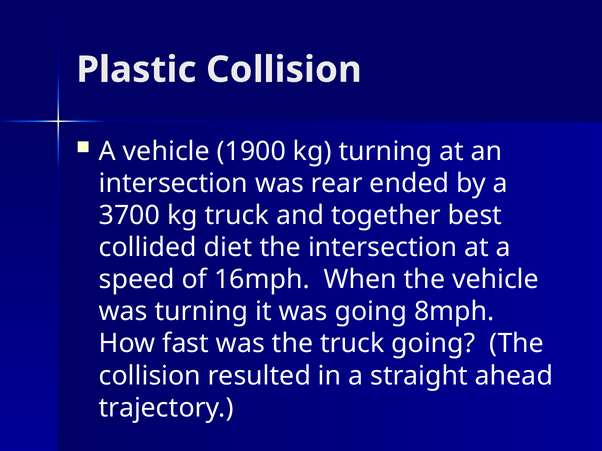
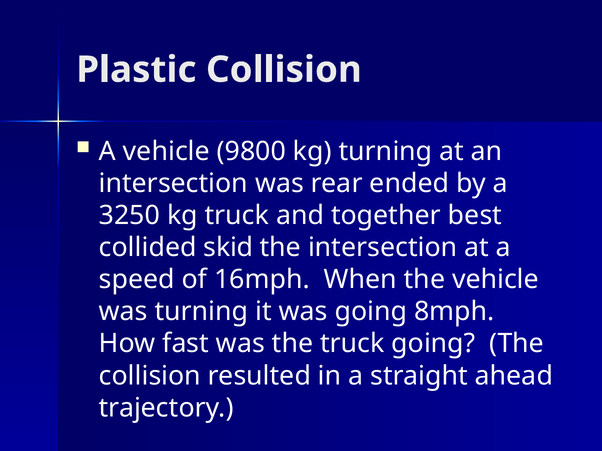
1900: 1900 -> 9800
3700: 3700 -> 3250
diet: diet -> skid
